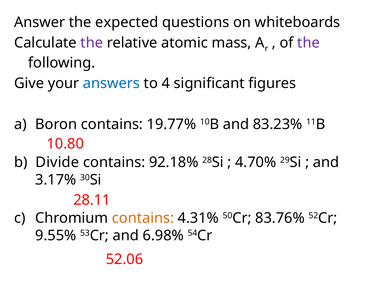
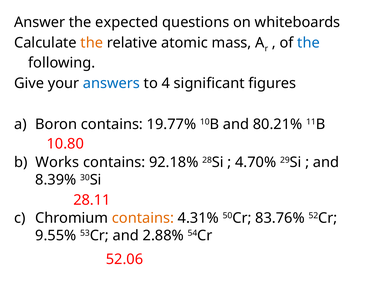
the at (92, 43) colour: purple -> orange
the at (309, 43) colour: purple -> blue
83.23%: 83.23% -> 80.21%
Divide: Divide -> Works
3.17%: 3.17% -> 8.39%
6.98%: 6.98% -> 2.88%
